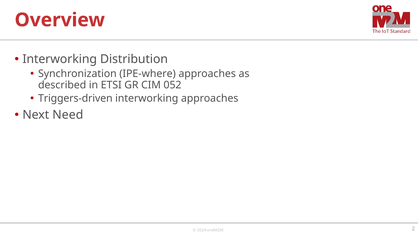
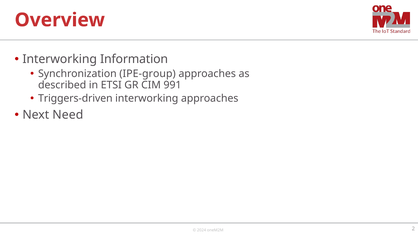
Distribution: Distribution -> Information
IPE-where: IPE-where -> IPE-group
052: 052 -> 991
